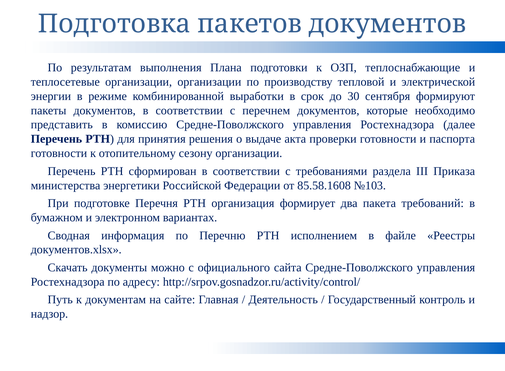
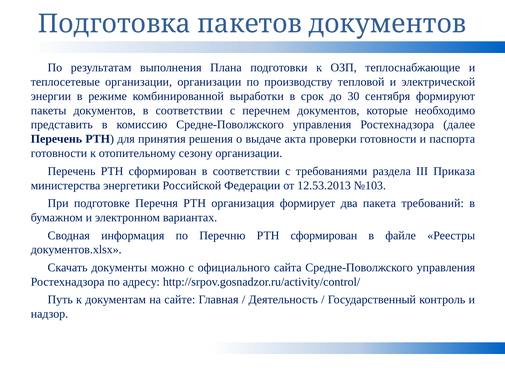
85.58.1608: 85.58.1608 -> 12.53.2013
Перечню РТН исполнением: исполнением -> сформирован
